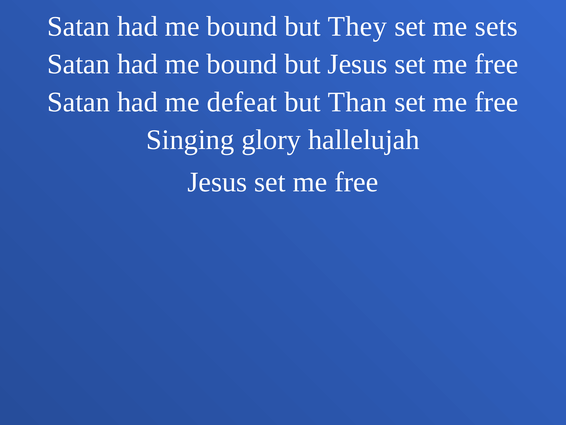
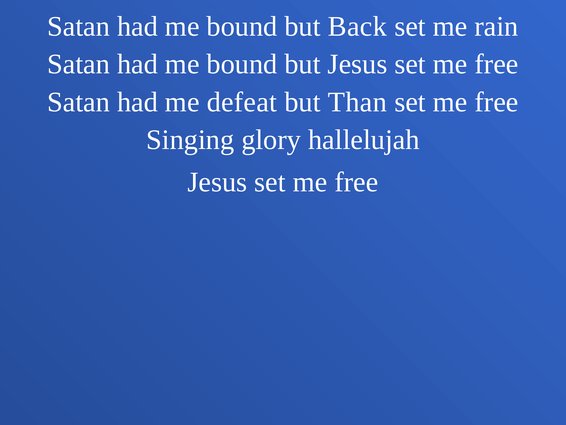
They: They -> Back
sets: sets -> rain
